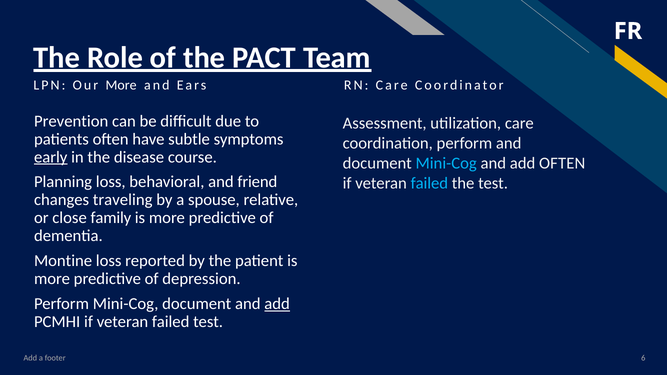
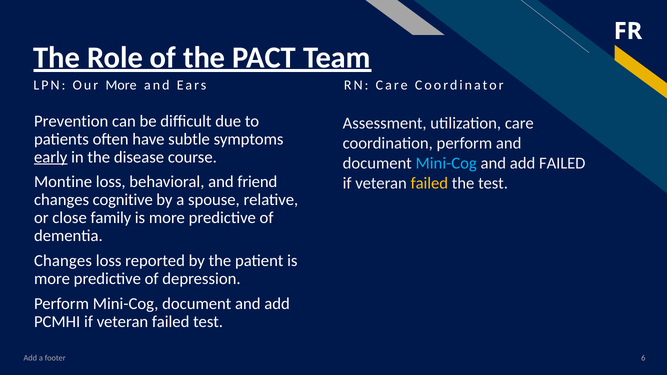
add OFTEN: OFTEN -> FAILED
Planning: Planning -> Montine
failed at (429, 183) colour: light blue -> yellow
traveling: traveling -> cognitive
Montine at (63, 261): Montine -> Changes
add at (277, 304) underline: present -> none
